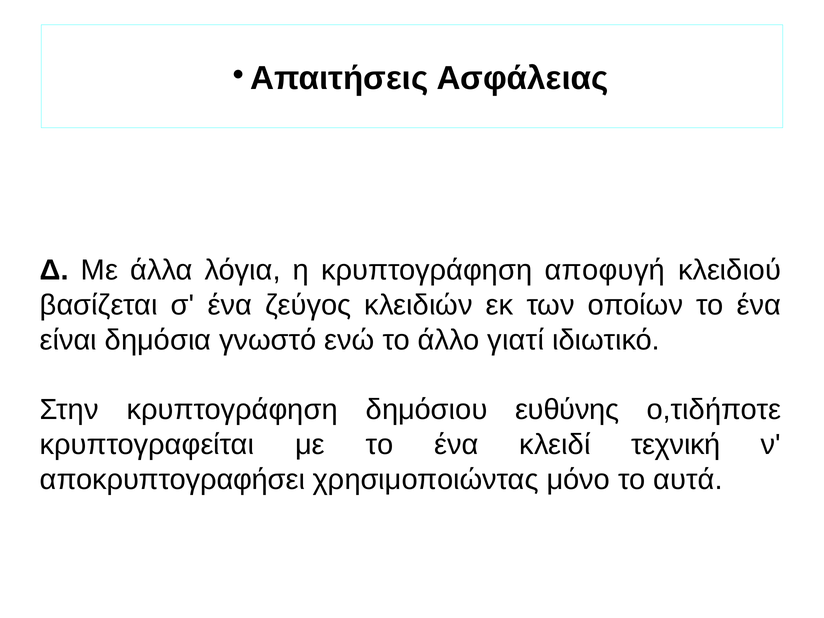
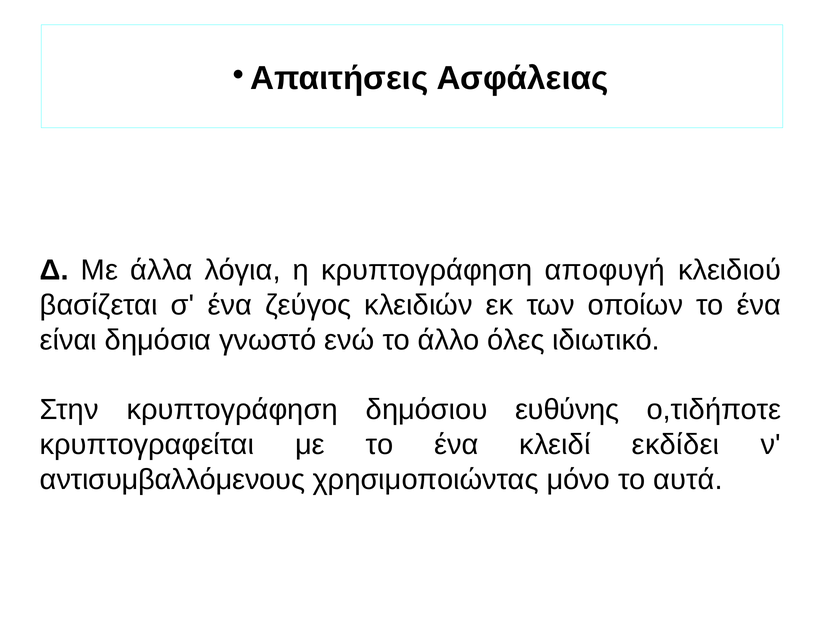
γιατί: γιατί -> όλες
τεχνική: τεχνική -> εκδίδει
αποκρυπτογραφήσει: αποκρυπτογραφήσει -> αντισυμβαλλόμενους
